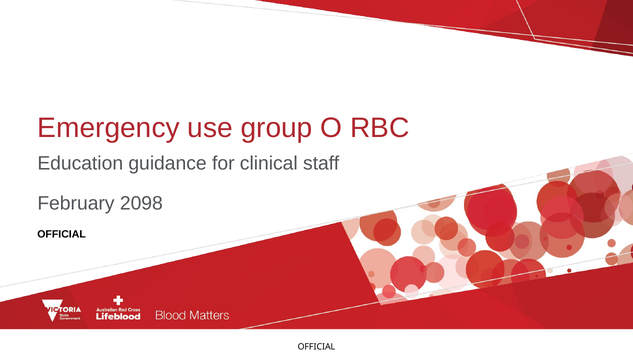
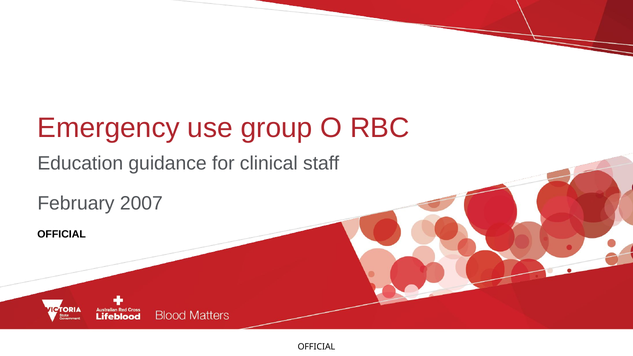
2098: 2098 -> 2007
